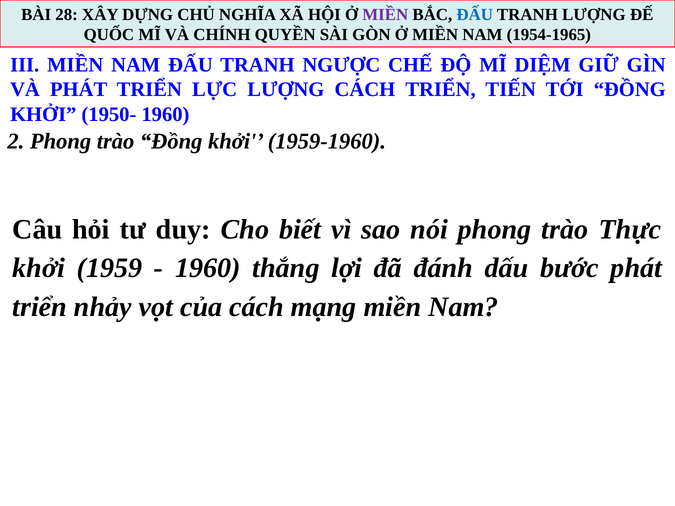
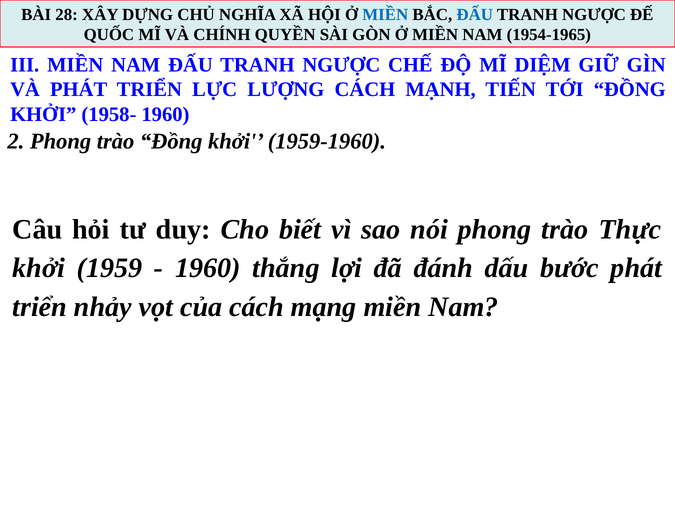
MIỀN at (385, 15) colour: purple -> blue
LƯỢNG at (594, 15): LƯỢNG -> NGƯỢC
CÁCH TRIỂN: TRIỂN -> MẠNH
1950-: 1950- -> 1958-
